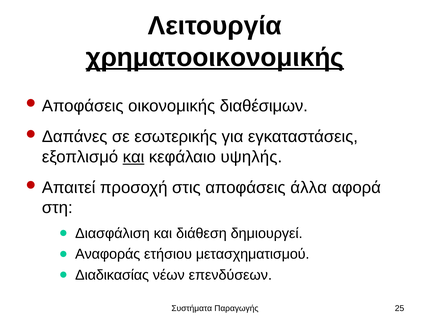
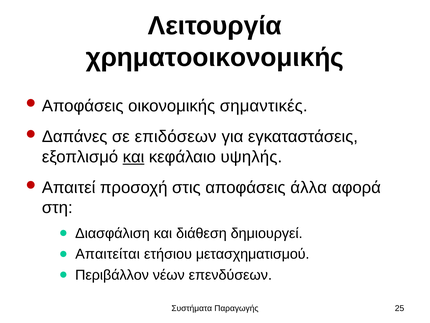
χρηματοοικονομικής underline: present -> none
διαθέσιμων: διαθέσιμων -> σημαντικές
εσωτερικής: εσωτερικής -> επιδόσεων
Αναφοράς: Αναφοράς -> Απαιτείται
Διαδικασίας: Διαδικασίας -> Περιβάλλον
